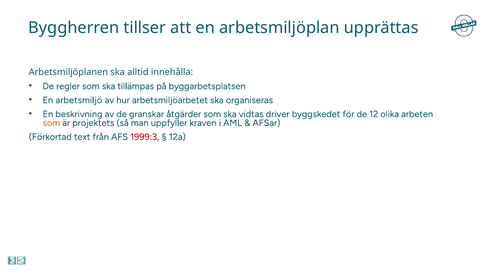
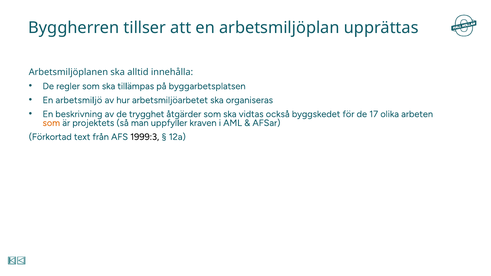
granskar: granskar -> trygghet
driver: driver -> också
12: 12 -> 17
1999:3 colour: red -> black
